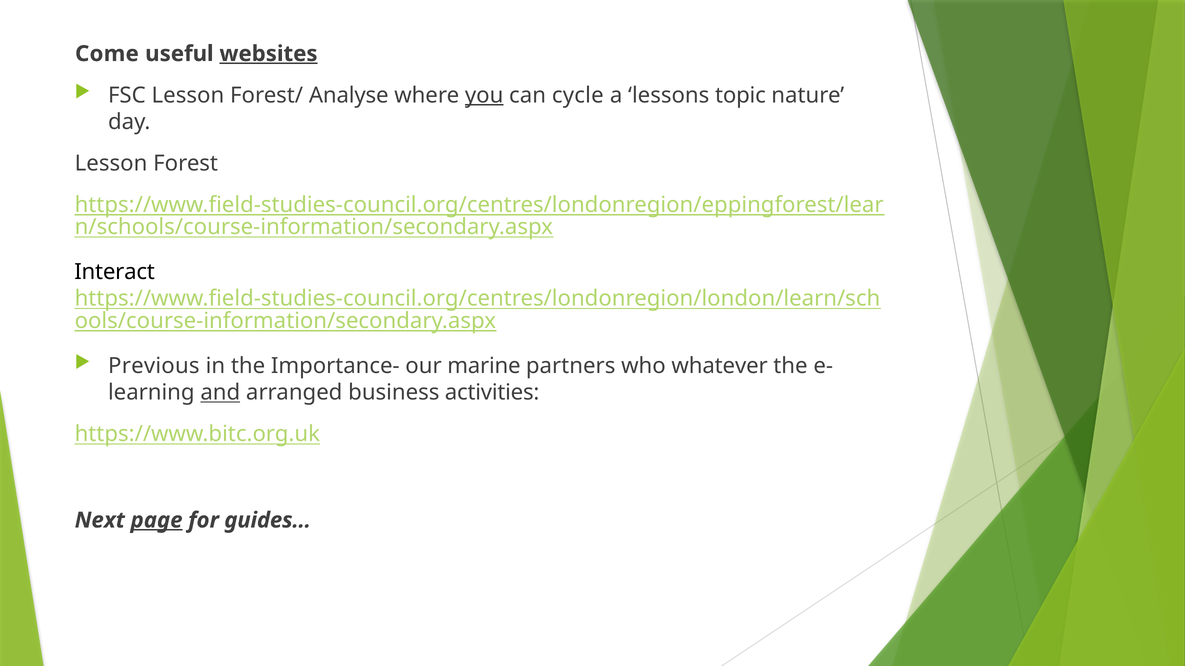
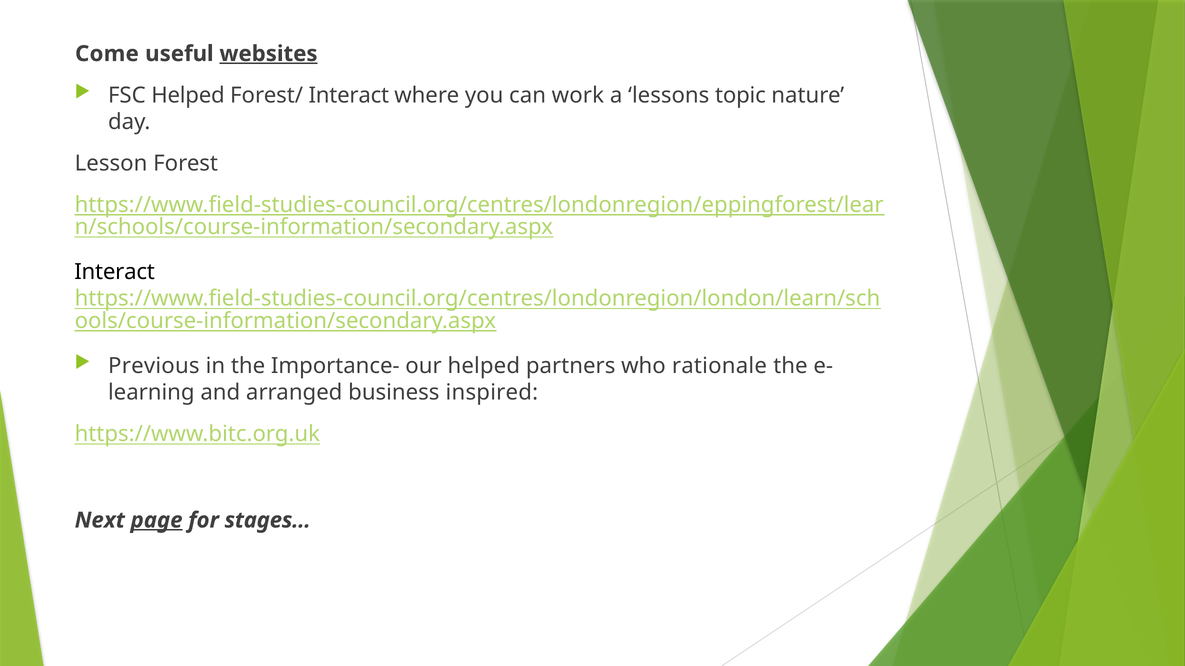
FSC Lesson: Lesson -> Helped
Forest/ Analyse: Analyse -> Interact
you underline: present -> none
cycle: cycle -> work
our marine: marine -> helped
whatever: whatever -> rationale
and underline: present -> none
activities: activities -> inspired
guides…: guides… -> stages…
